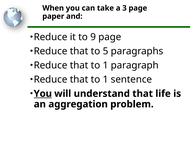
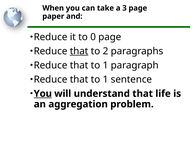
9: 9 -> 0
that at (79, 51) underline: none -> present
5: 5 -> 2
